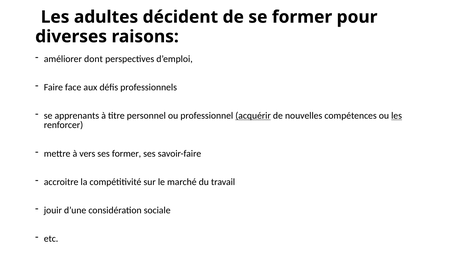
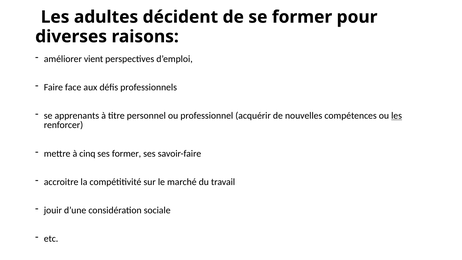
dont: dont -> vient
acquérir underline: present -> none
vers: vers -> cinq
